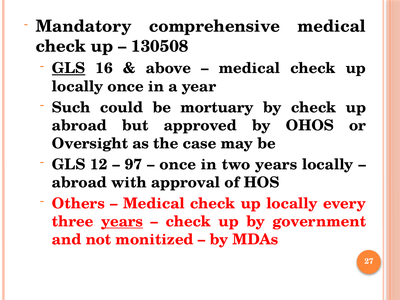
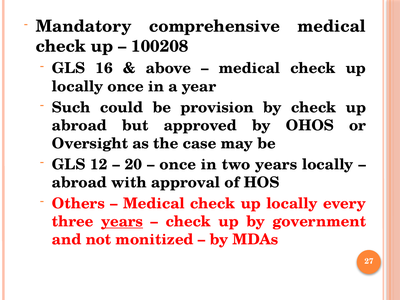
130508: 130508 -> 100208
GLS at (69, 68) underline: present -> none
mortuary: mortuary -> provision
97: 97 -> 20
